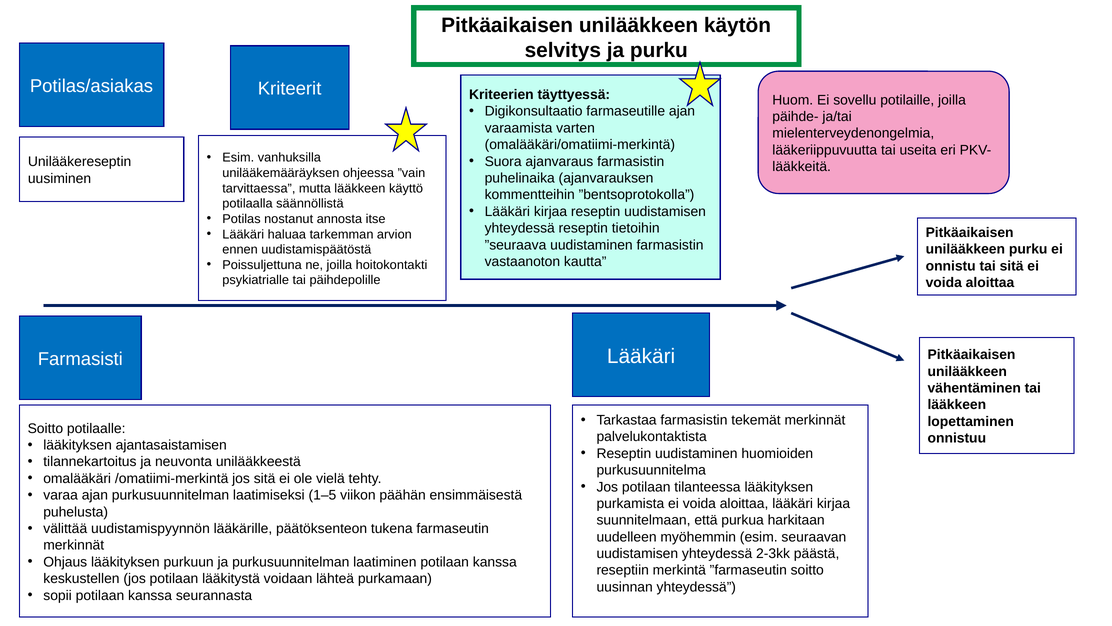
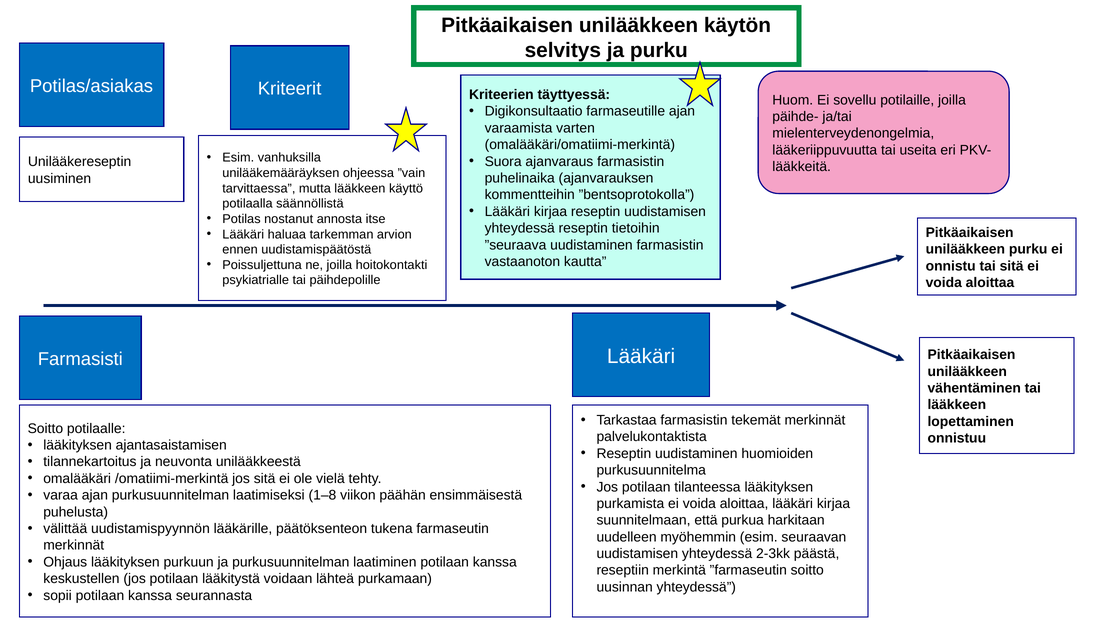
1–5: 1–5 -> 1–8
